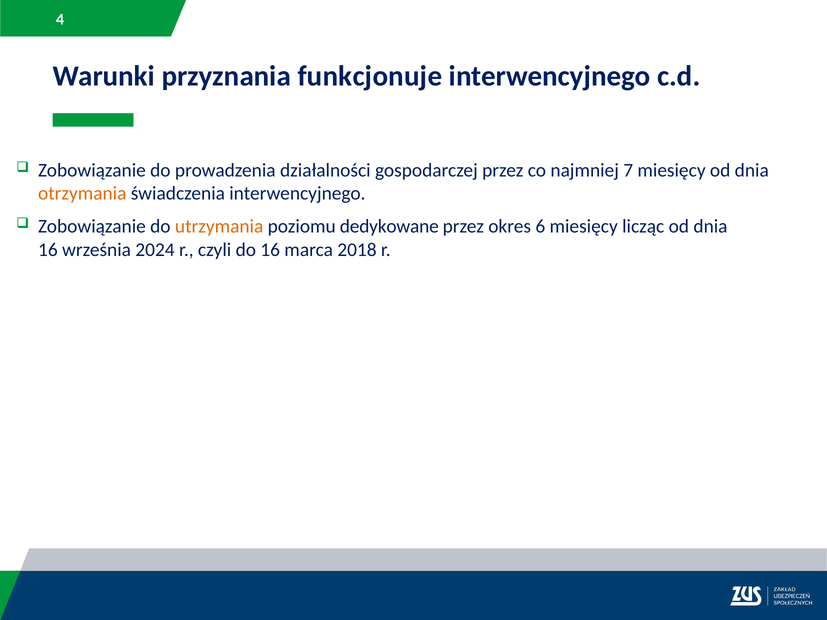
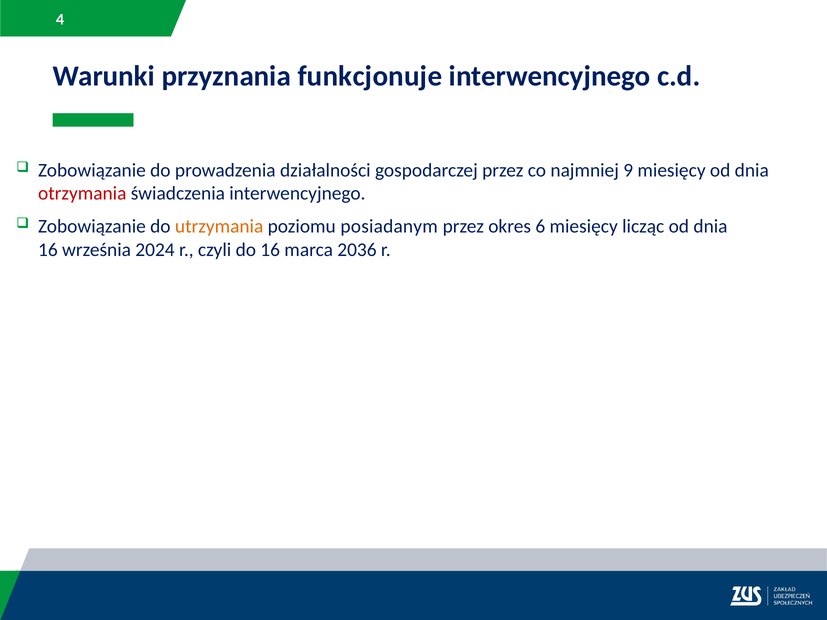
7: 7 -> 9
otrzymania colour: orange -> red
dedykowane: dedykowane -> posiadanym
2018: 2018 -> 2036
